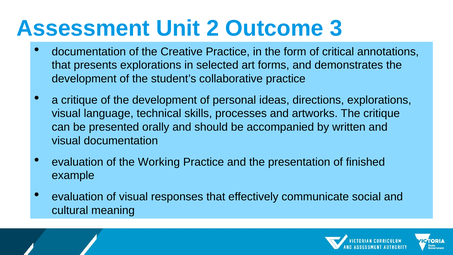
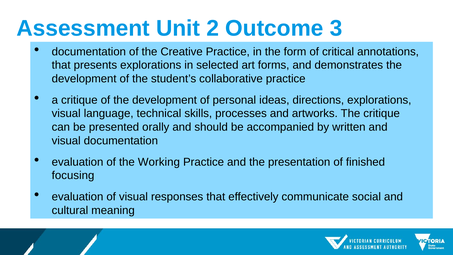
example: example -> focusing
